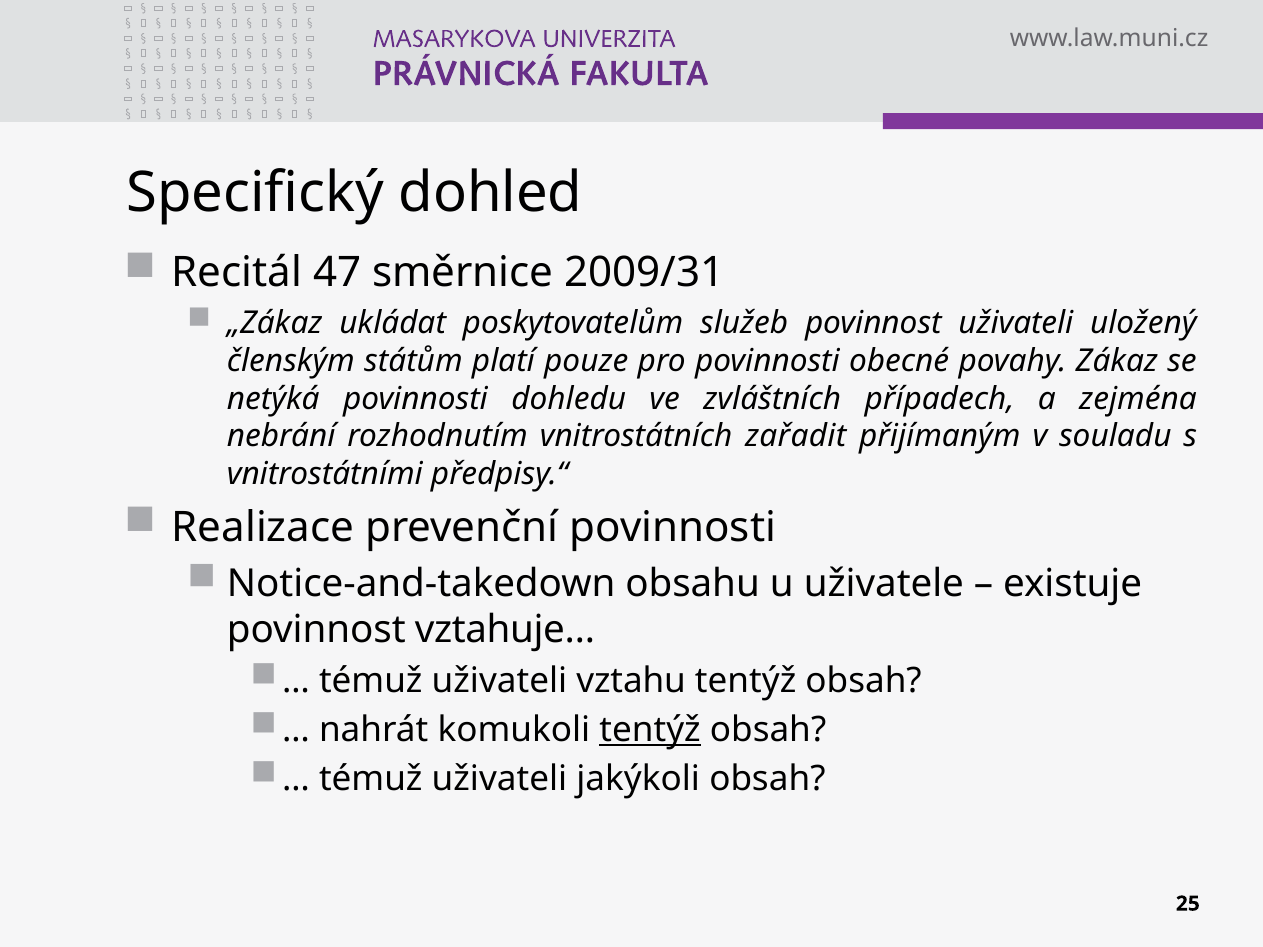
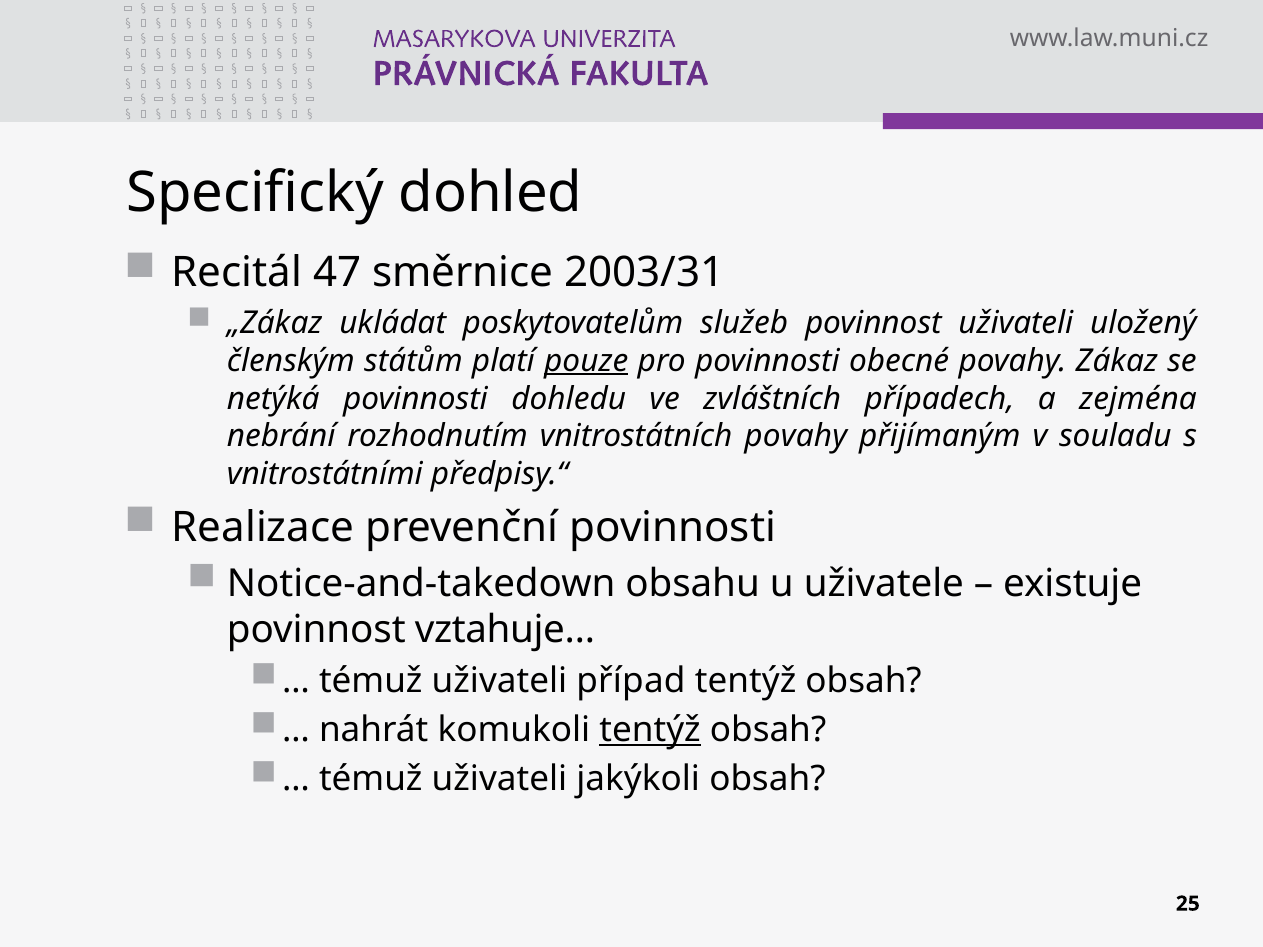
2009/31: 2009/31 -> 2003/31
pouze underline: none -> present
vnitrostátních zařadit: zařadit -> povahy
vztahu: vztahu -> případ
